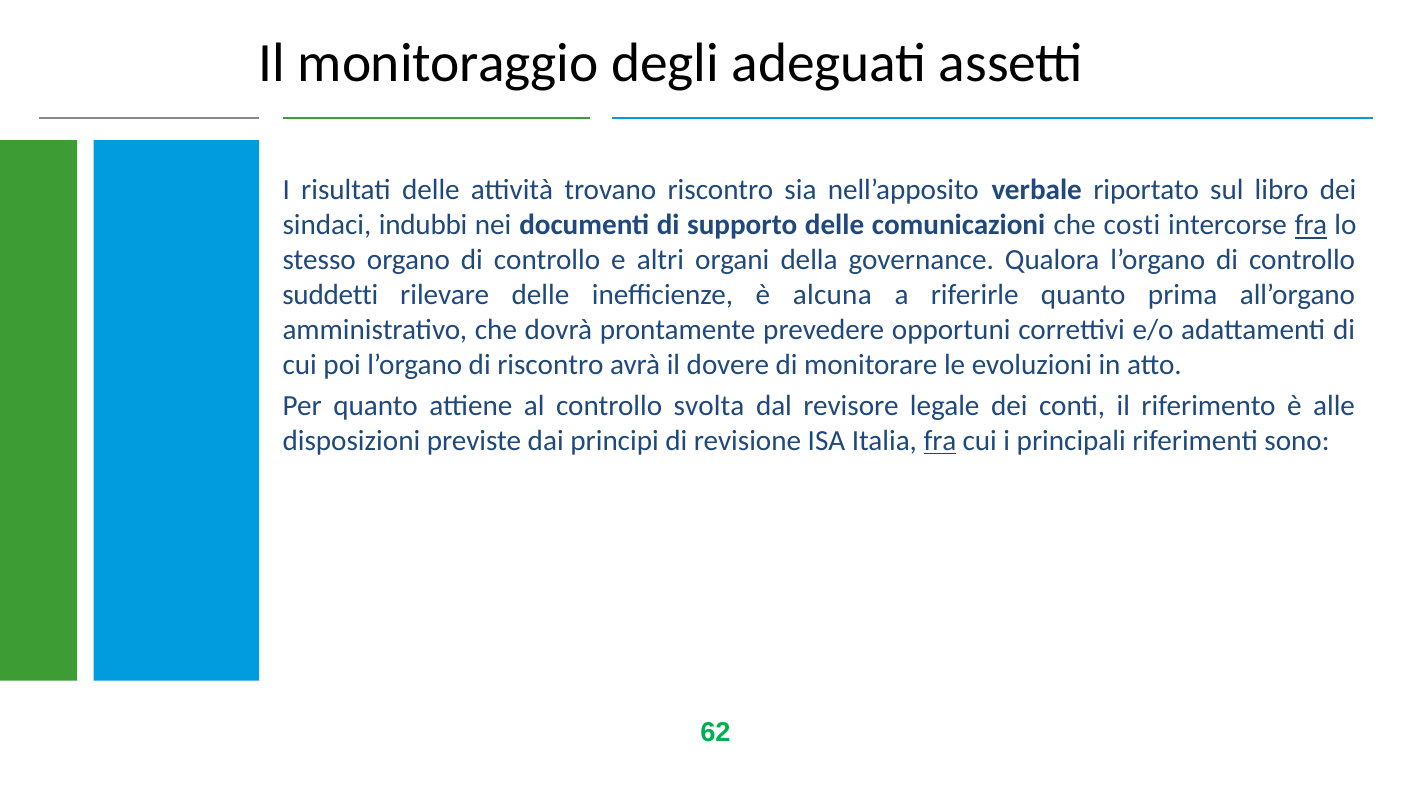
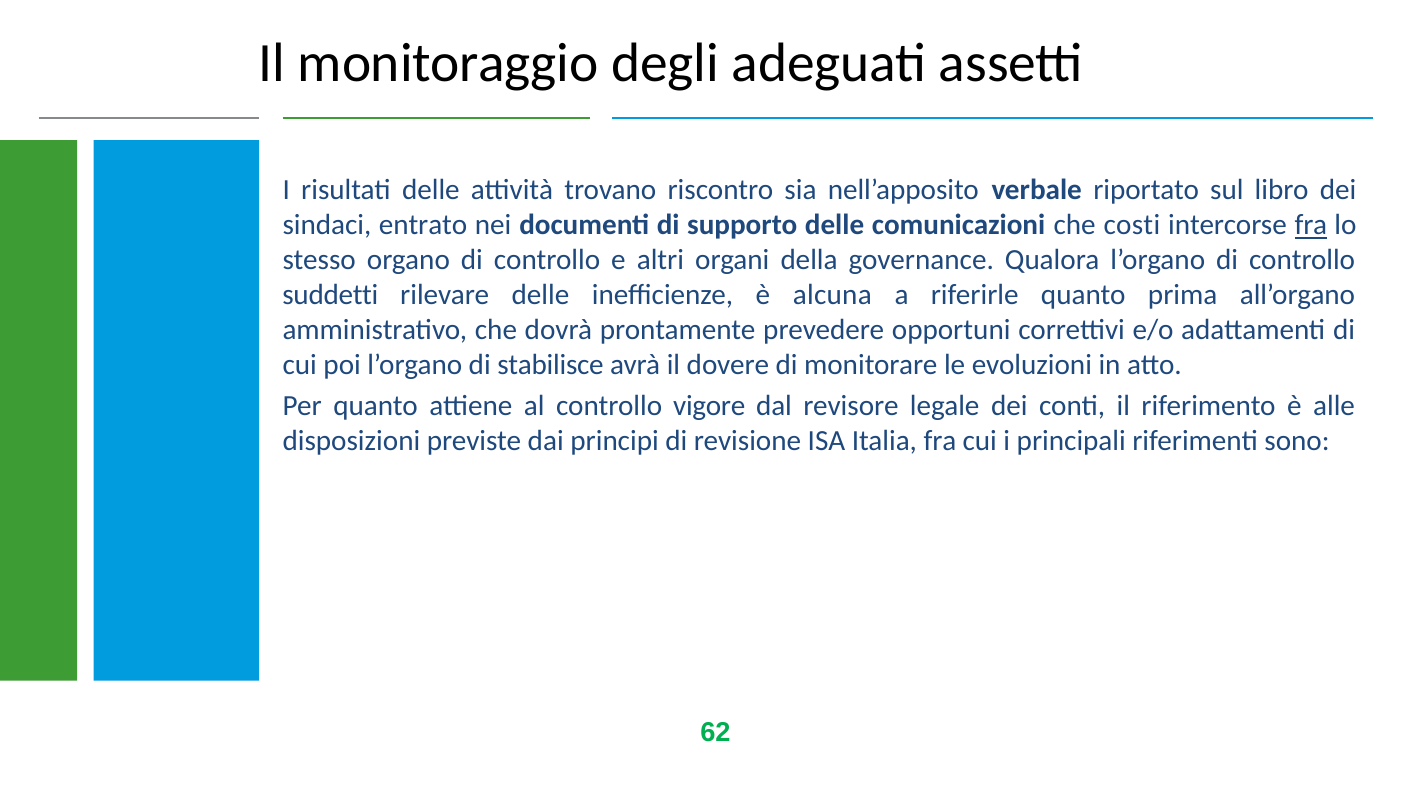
indubbi: indubbi -> entrato
di riscontro: riscontro -> stabilisce
svolta: svolta -> vigore
fra at (940, 441) underline: present -> none
